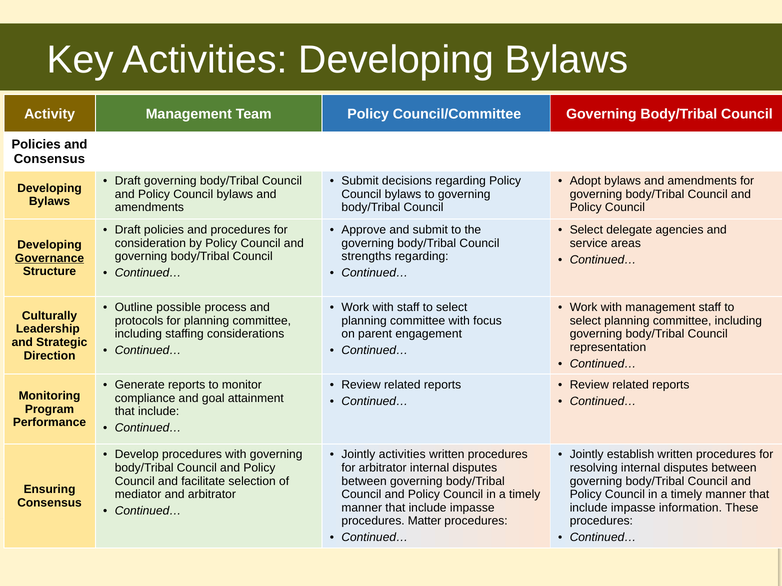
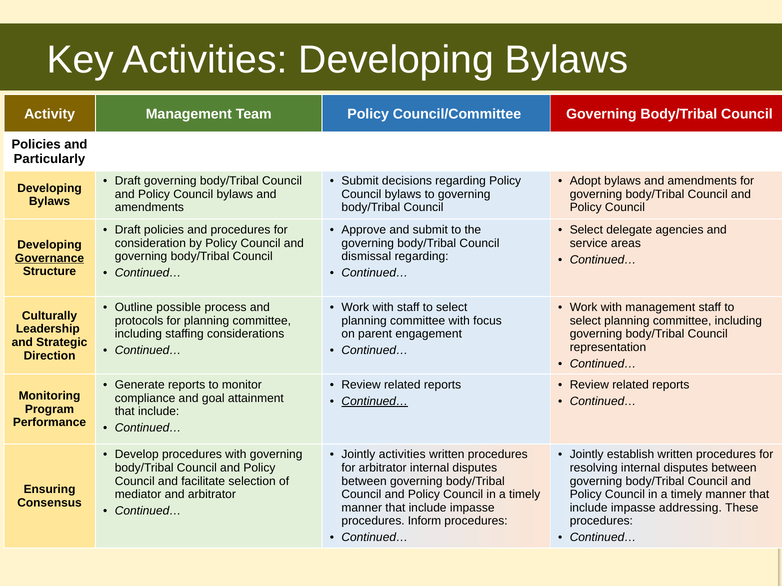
Consensus at (49, 159): Consensus -> Particularly
strengths: strengths -> dismissal
Continued… at (375, 402) underline: none -> present
information: information -> addressing
Matter: Matter -> Inform
